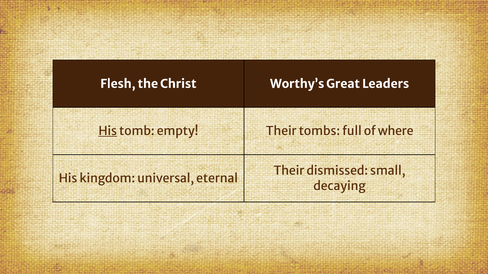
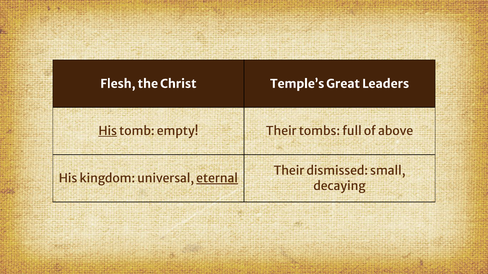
Worthy’s: Worthy’s -> Temple’s
where: where -> above
eternal underline: none -> present
